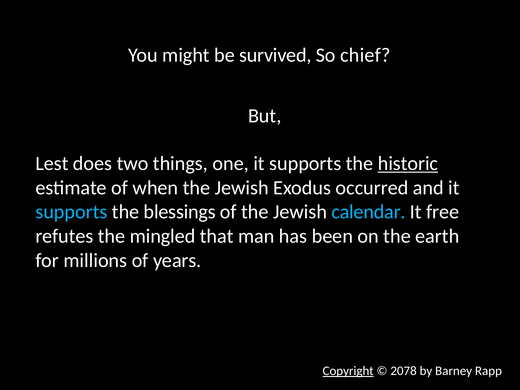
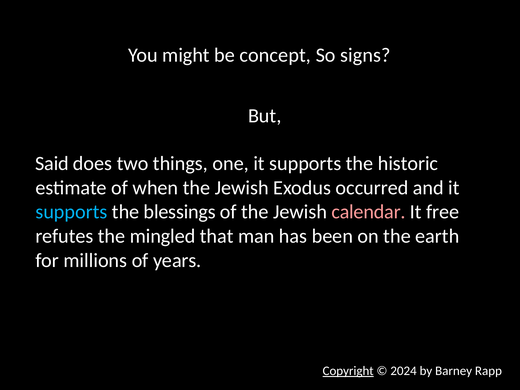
survived: survived -> concept
chief: chief -> signs
Lest: Lest -> Said
historic underline: present -> none
calendar colour: light blue -> pink
2078: 2078 -> 2024
